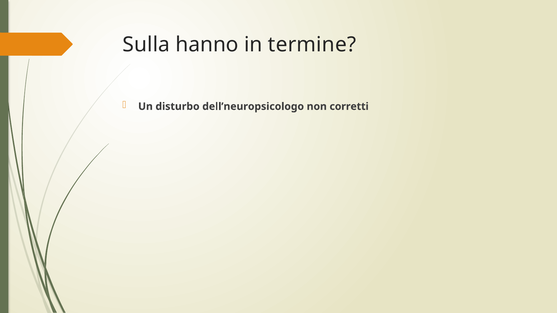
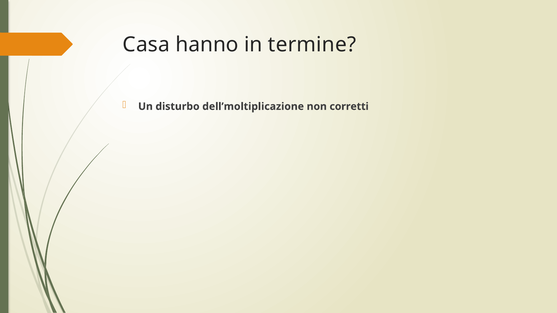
Sulla: Sulla -> Casa
dell’neuropsicologo: dell’neuropsicologo -> dell’moltiplicazione
